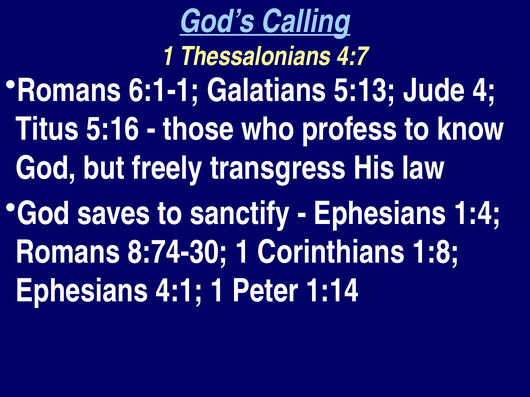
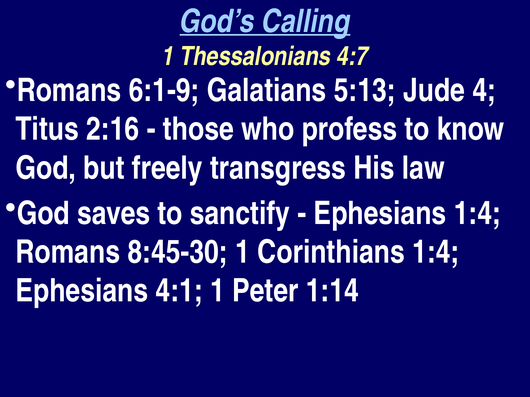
6:1-1: 6:1-1 -> 6:1-9
5:16: 5:16 -> 2:16
8:74-30: 8:74-30 -> 8:45-30
Corinthians 1:8: 1:8 -> 1:4
